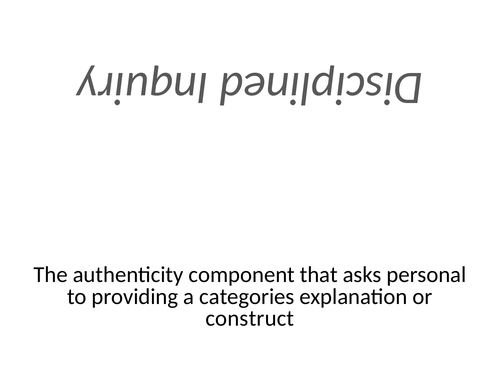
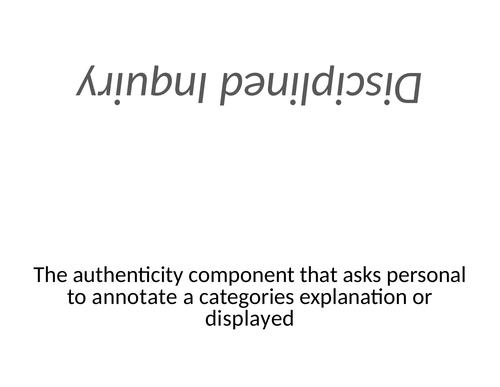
providing: providing -> annotate
construct: construct -> displayed
